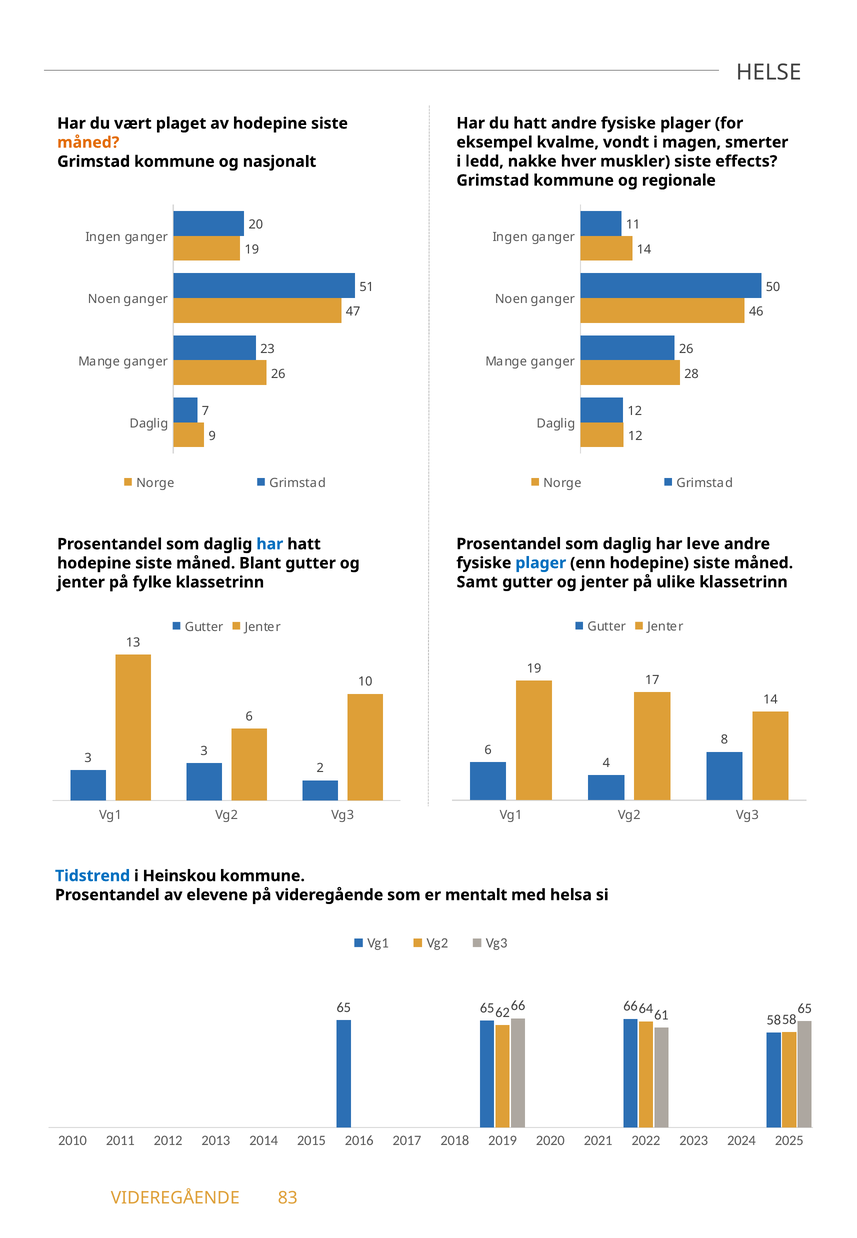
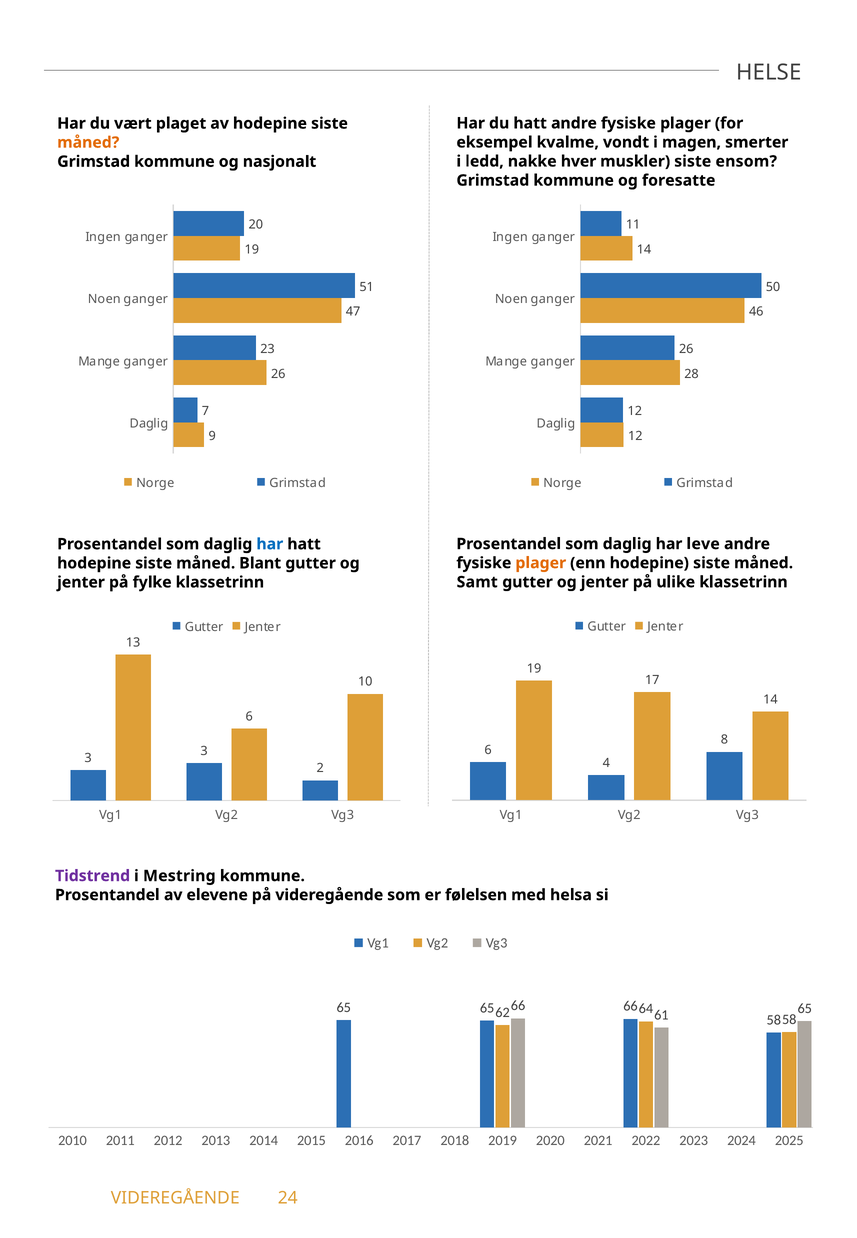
effects: effects -> ensom
regionale: regionale -> foresatte
plager at (541, 563) colour: blue -> orange
Tidstrend colour: blue -> purple
Heinskou: Heinskou -> Mestring
mentalt: mentalt -> følelsen
83: 83 -> 24
